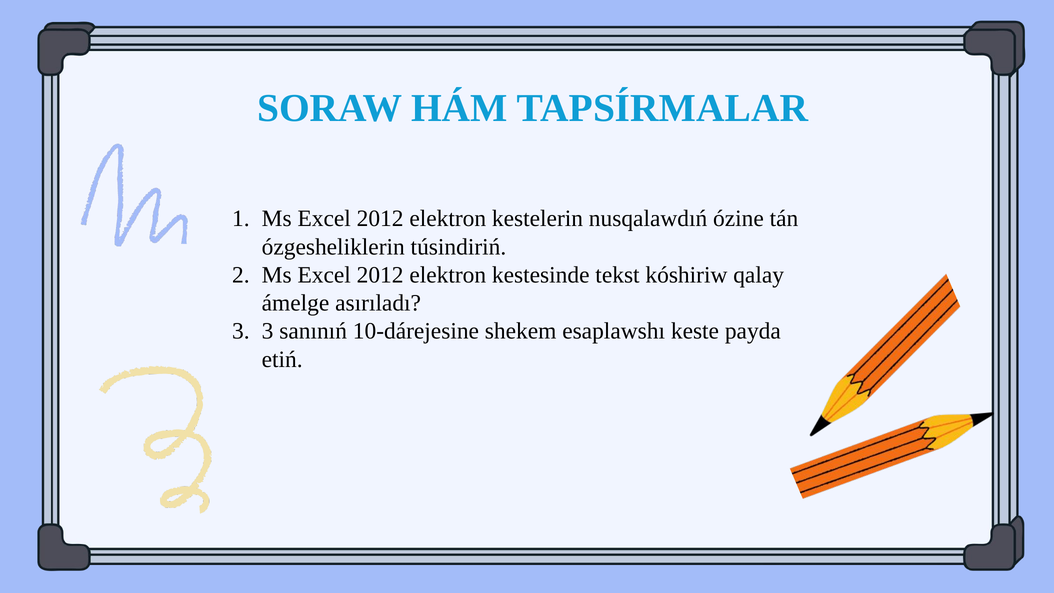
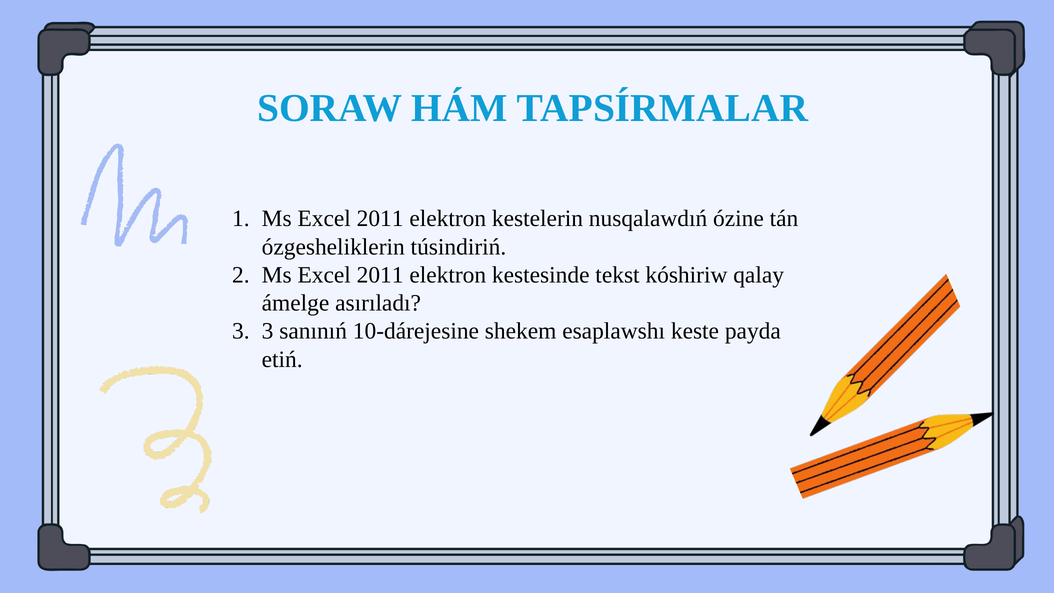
2012 at (380, 219): 2012 -> 2011
2012 at (380, 275): 2012 -> 2011
